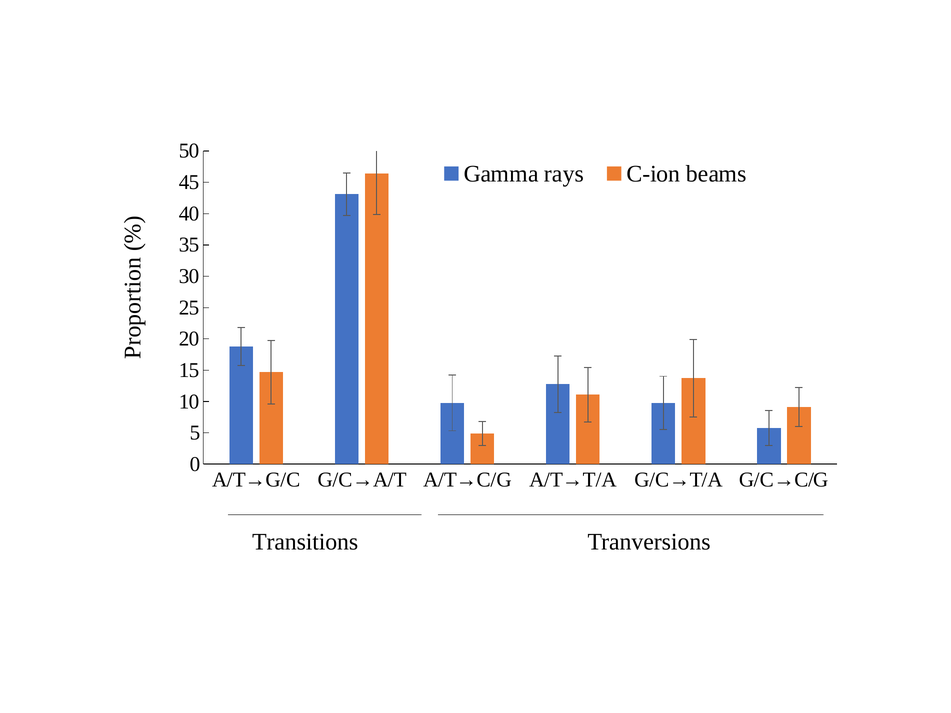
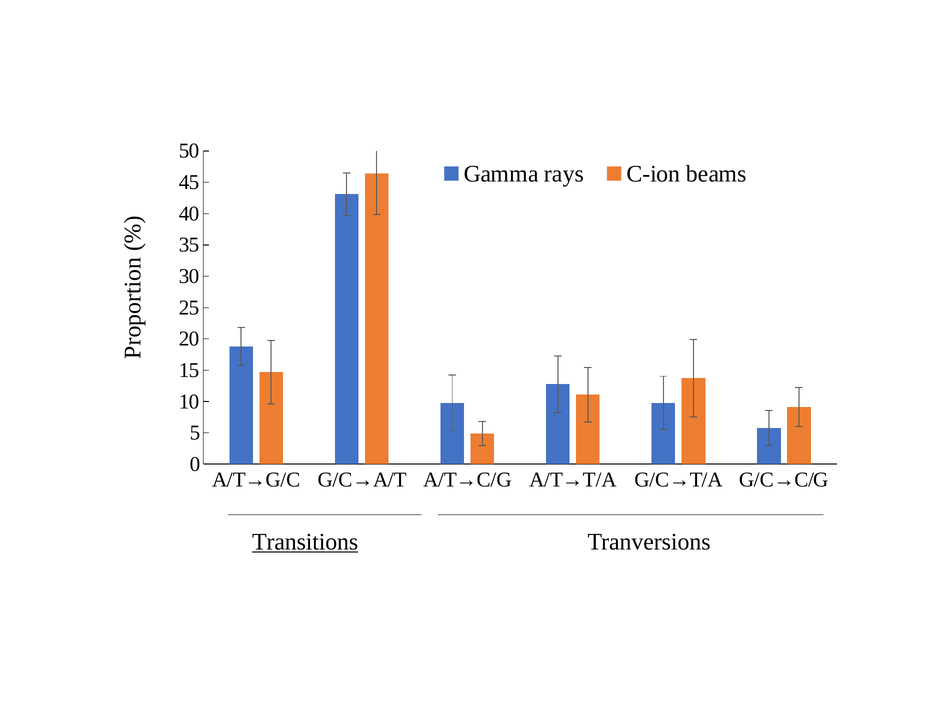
Transitions underline: none -> present
